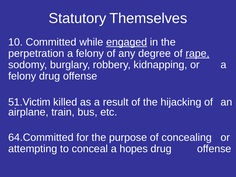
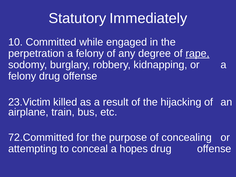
Themselves: Themselves -> Immediately
engaged underline: present -> none
51.Victim: 51.Victim -> 23.Victim
64.Committed: 64.Committed -> 72.Committed
